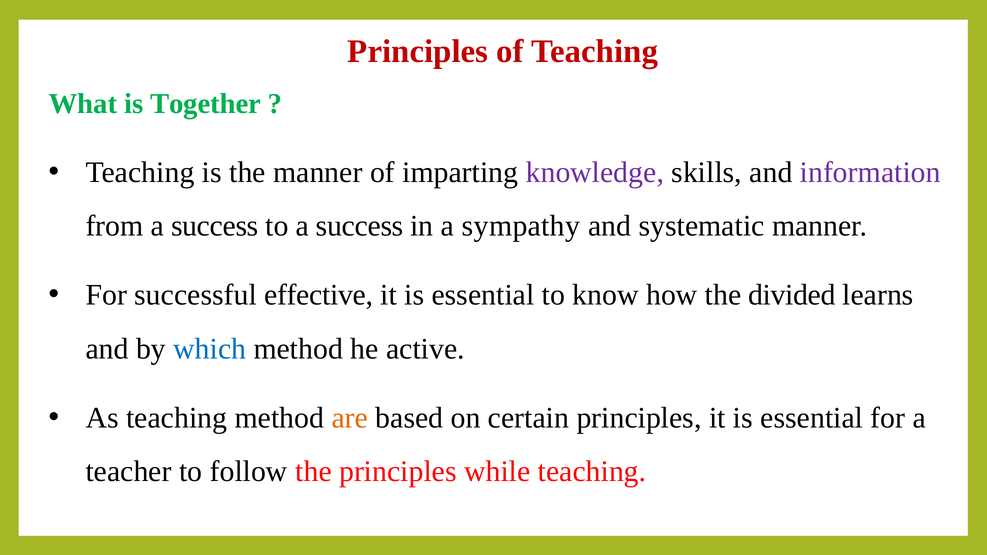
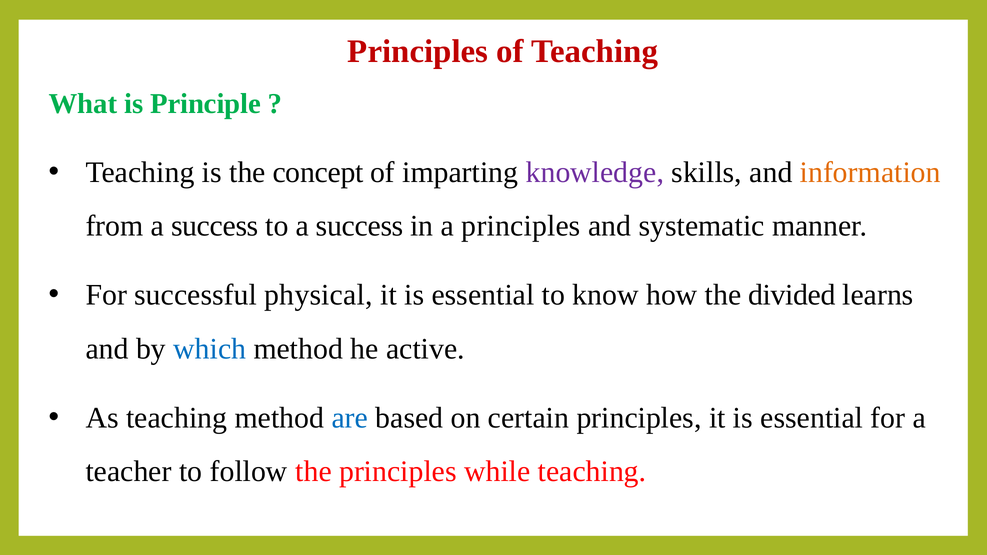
Together: Together -> Principle
the manner: manner -> concept
information colour: purple -> orange
a sympathy: sympathy -> principles
effective: effective -> physical
are colour: orange -> blue
